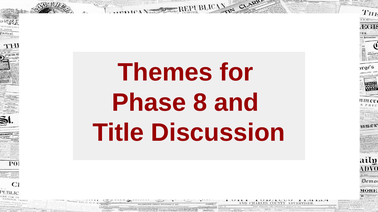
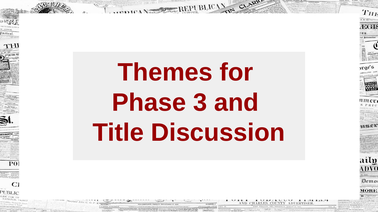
8: 8 -> 3
